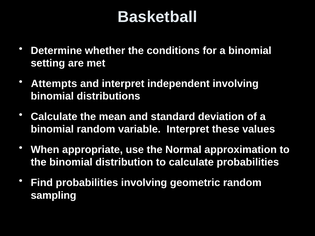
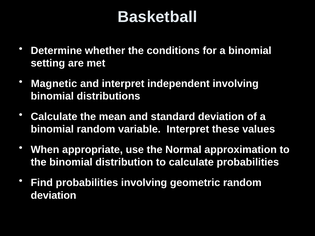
Attempts: Attempts -> Magnetic
sampling at (54, 196): sampling -> deviation
